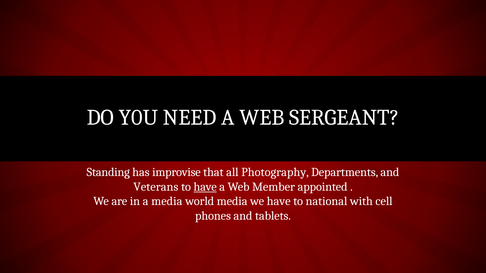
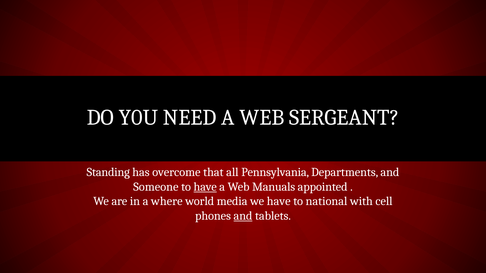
improvise: improvise -> overcome
Photography: Photography -> Pennsylvania
Veterans: Veterans -> Someone
Member: Member -> Manuals
a media: media -> where
and at (243, 216) underline: none -> present
